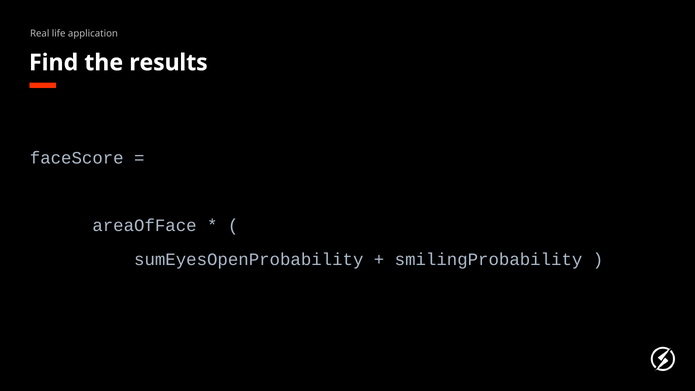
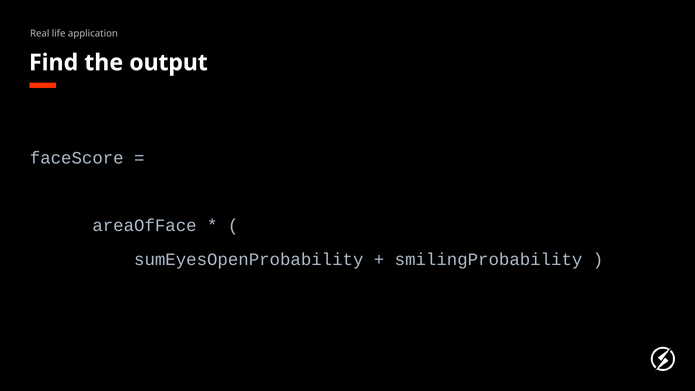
results: results -> output
